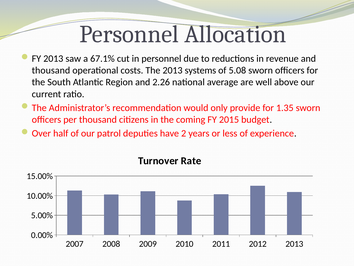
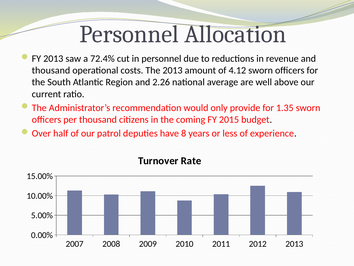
67.1%: 67.1% -> 72.4%
systems: systems -> amount
5.08: 5.08 -> 4.12
2: 2 -> 8
